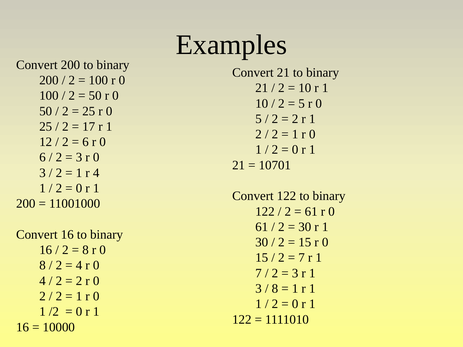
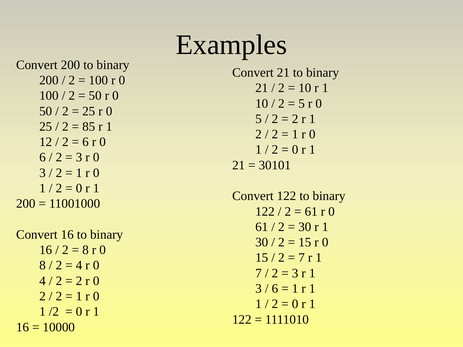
17: 17 -> 85
10701: 10701 -> 30101
4 at (96, 173): 4 -> 0
8 at (275, 289): 8 -> 6
